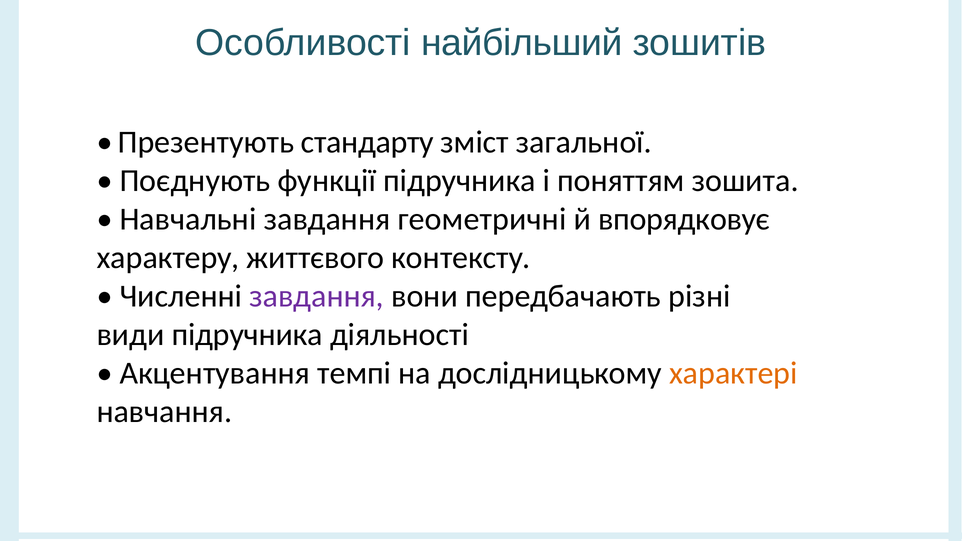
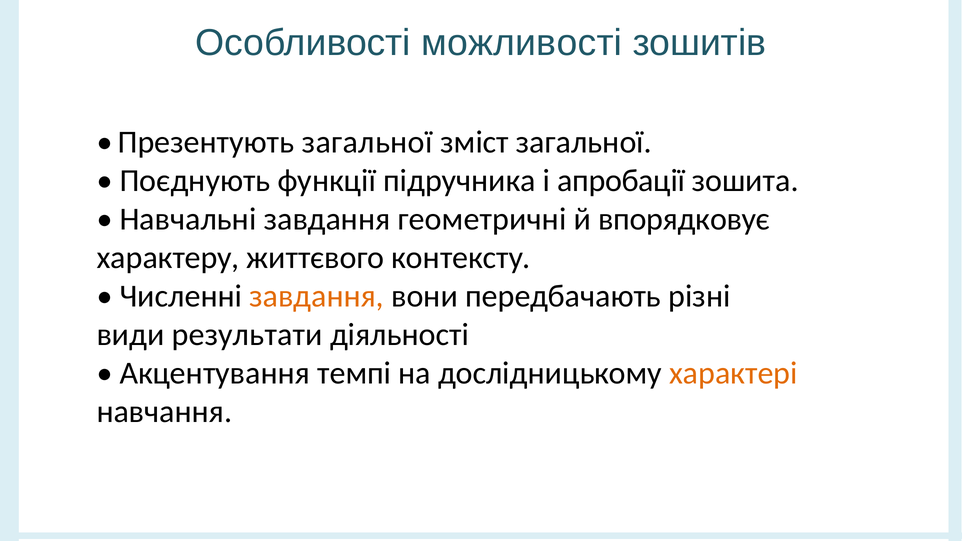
найбільший: найбільший -> можливості
Презентують стандарту: стандарту -> загальної
поняттям: поняттям -> апробації
завдання at (317, 296) colour: purple -> orange
види підручника: підручника -> результати
